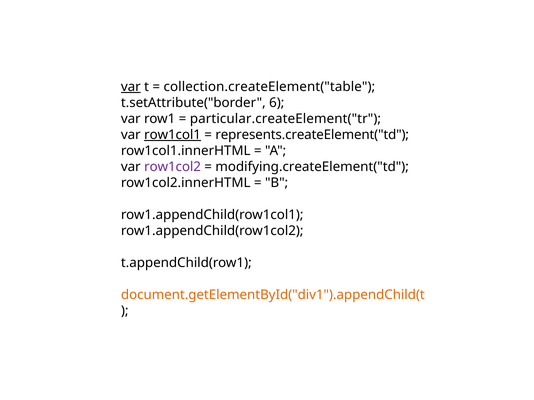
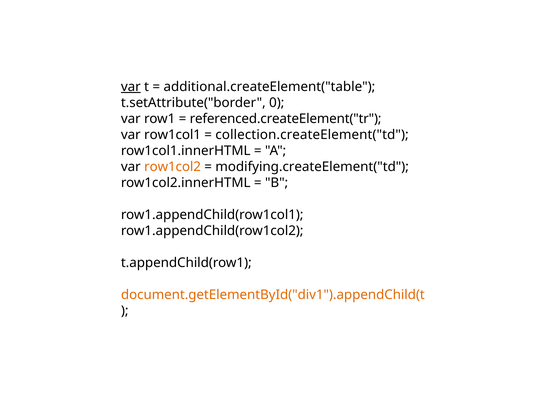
collection.createElement("table: collection.createElement("table -> additional.createElement("table
6: 6 -> 0
particular.createElement("tr: particular.createElement("tr -> referenced.createElement("tr
row1col1 underline: present -> none
represents.createElement("td: represents.createElement("td -> collection.createElement("td
row1col2 colour: purple -> orange
